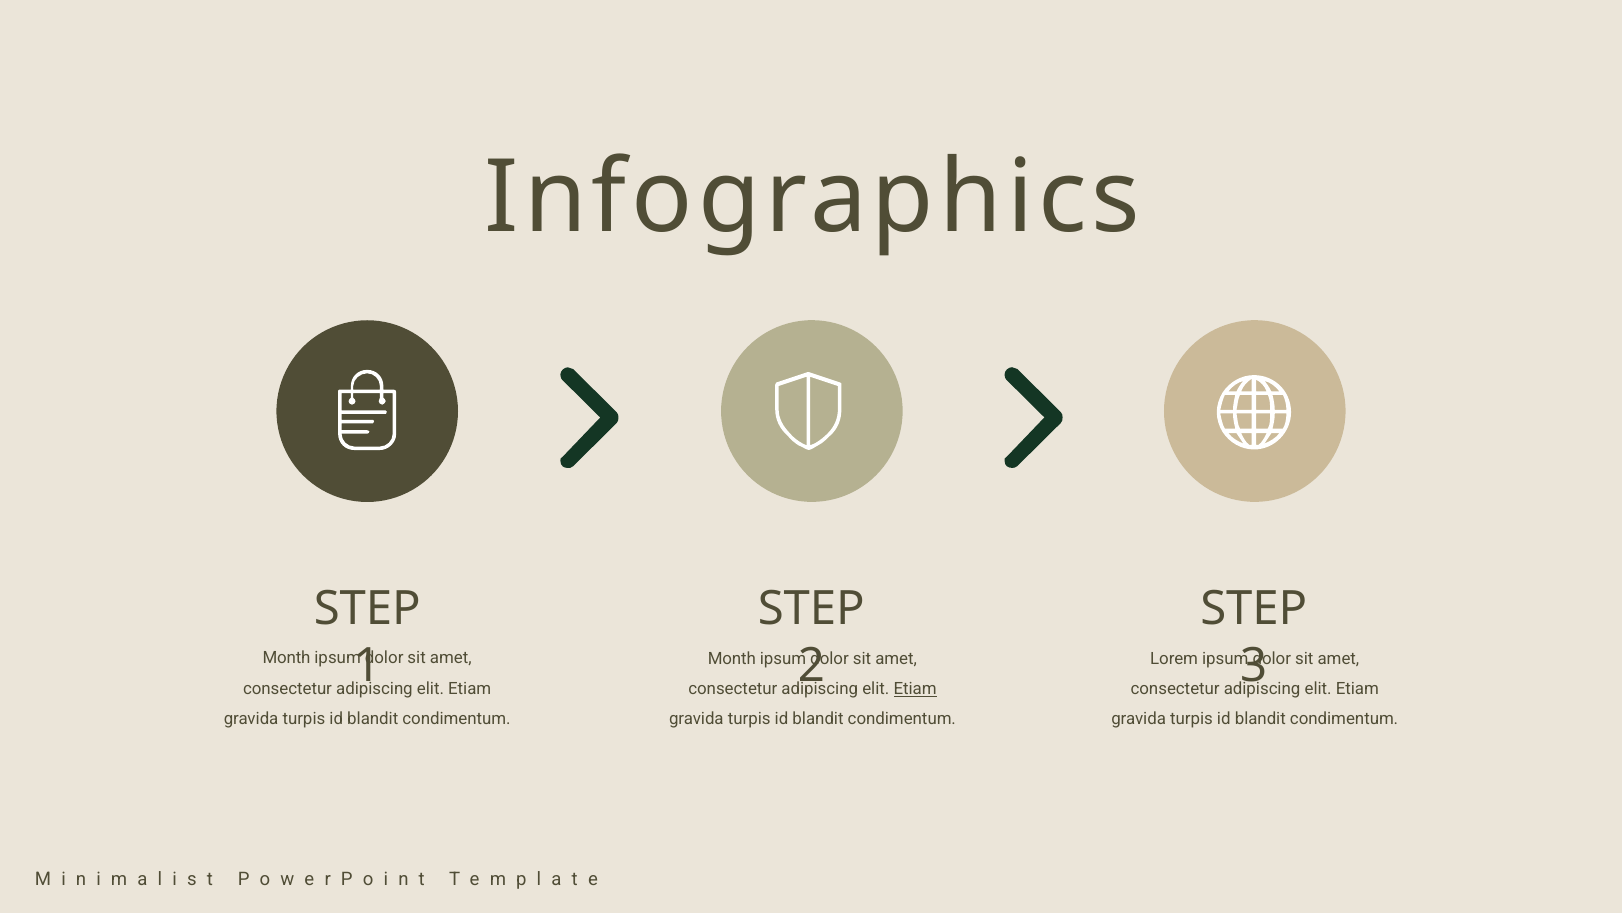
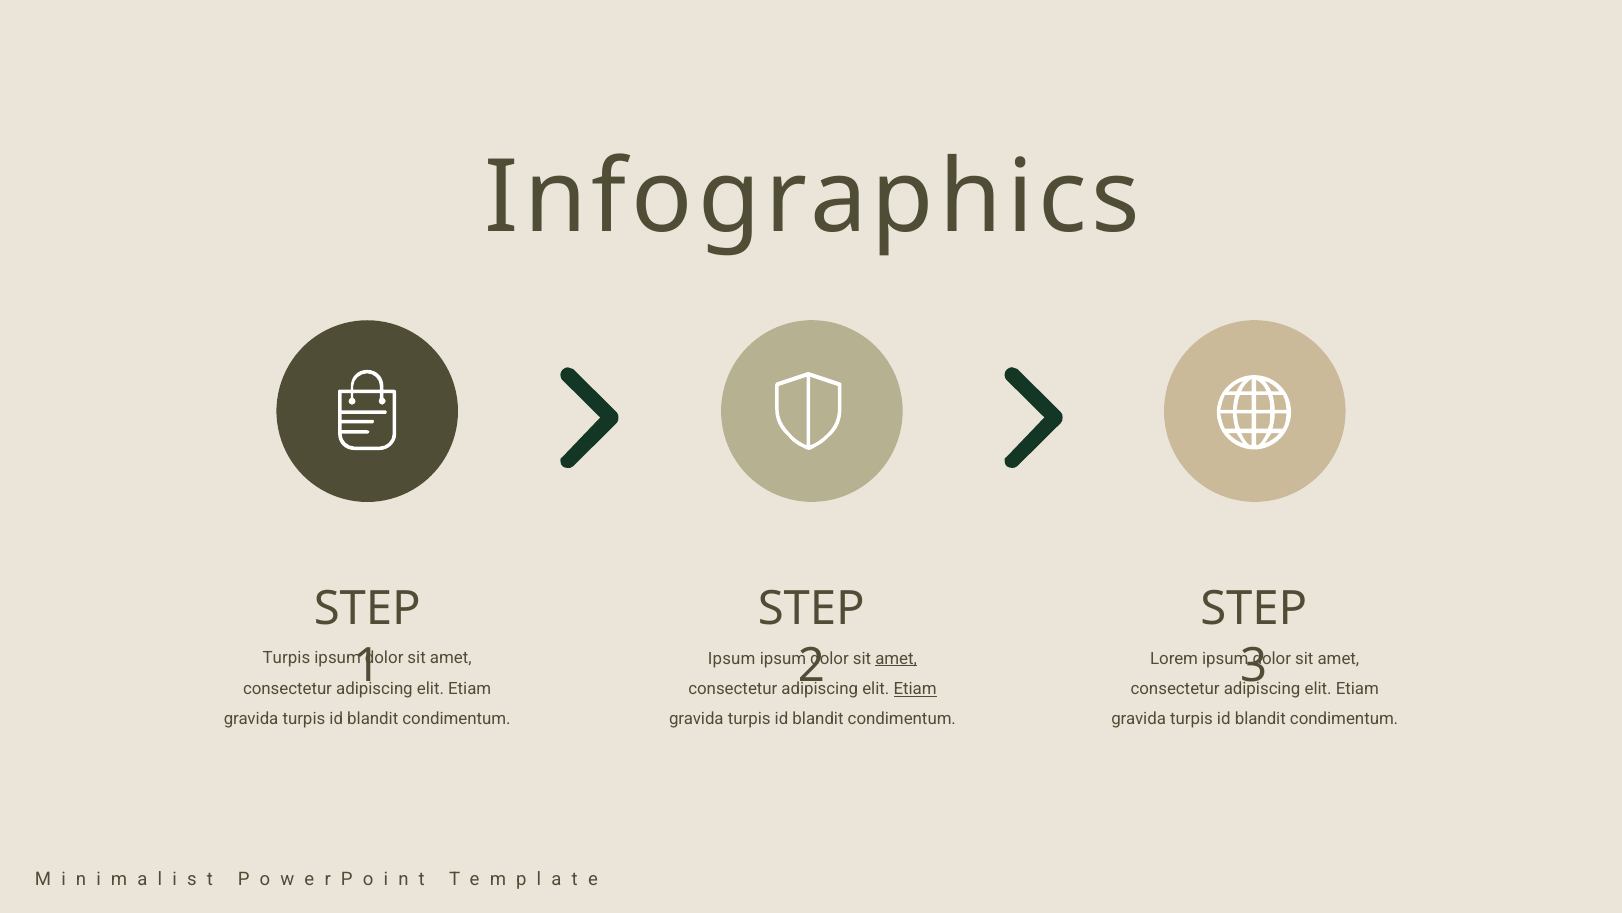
Month at (287, 658): Month -> Turpis
Month at (732, 658): Month -> Ipsum
amet at (896, 658) underline: none -> present
